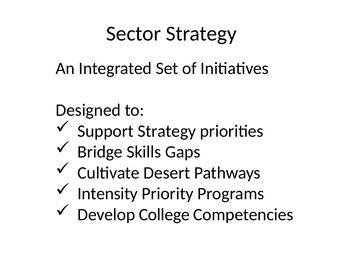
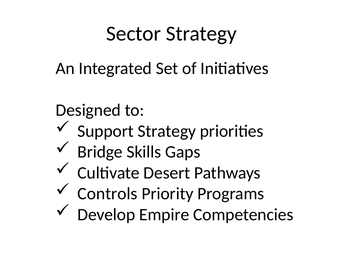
Intensity: Intensity -> Controls
College: College -> Empire
